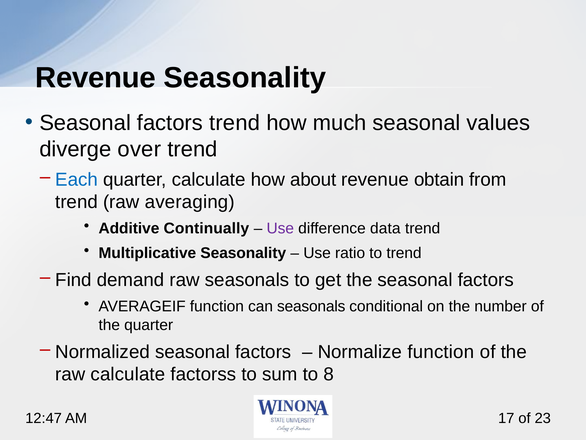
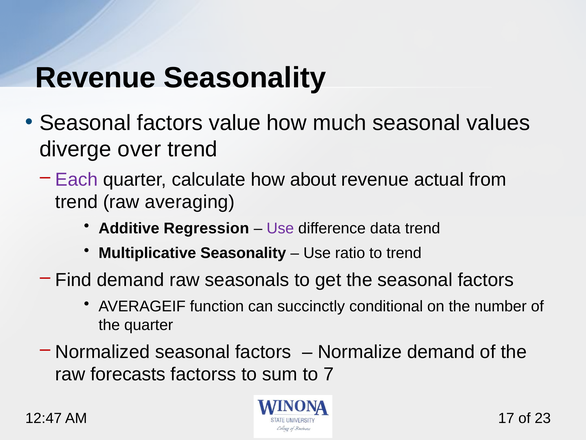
factors trend: trend -> value
Each colour: blue -> purple
obtain: obtain -> actual
Continually: Continually -> Regression
can seasonals: seasonals -> succinctly
Normalize function: function -> demand
raw calculate: calculate -> forecasts
8: 8 -> 7
